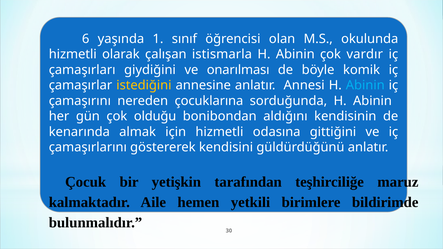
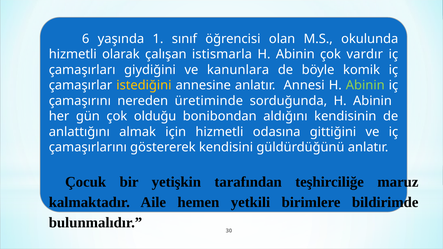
onarılması: onarılması -> kanunlara
Abinin at (365, 85) colour: light blue -> light green
çocuklarına: çocuklarına -> üretiminde
kenarında: kenarında -> anlattığını
